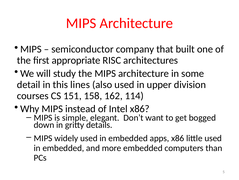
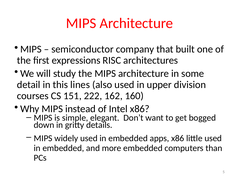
appropriate: appropriate -> expressions
158: 158 -> 222
114: 114 -> 160
